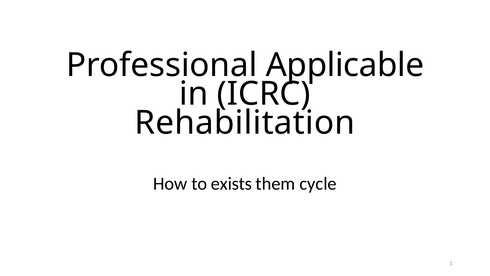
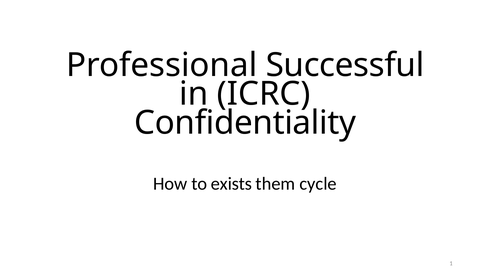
Applicable: Applicable -> Successful
Rehabilitation: Rehabilitation -> Confidentiality
